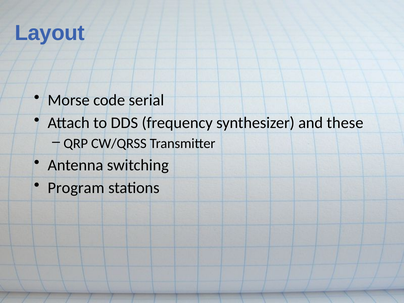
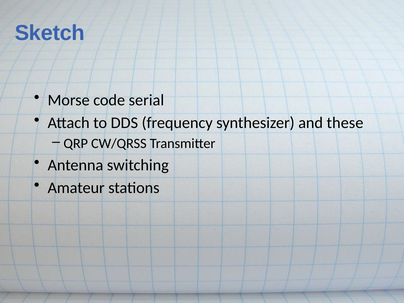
Layout: Layout -> Sketch
Program: Program -> Amateur
